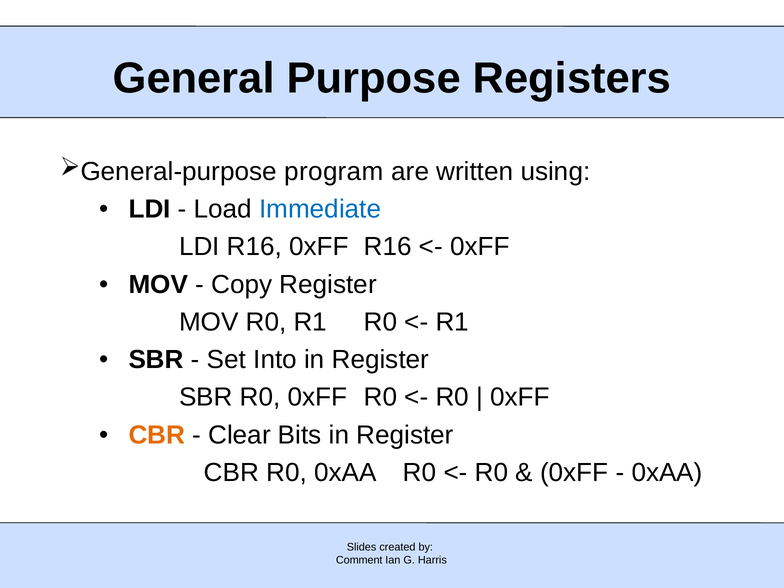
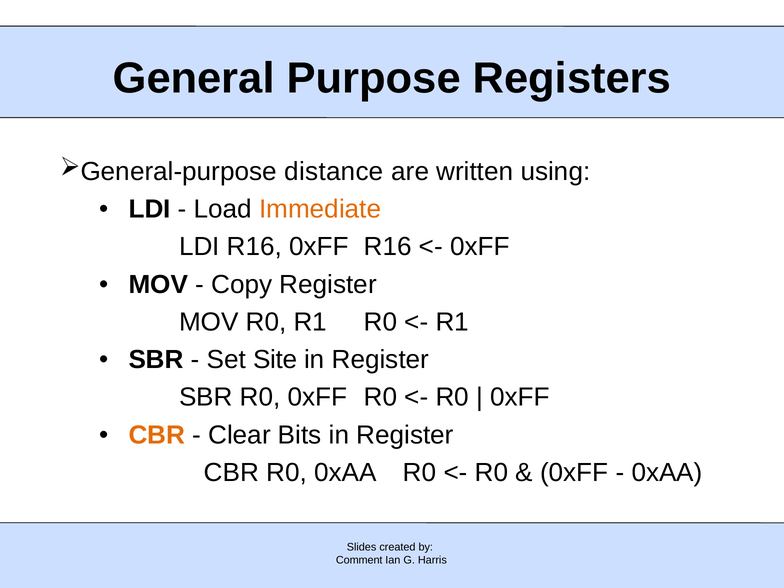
program: program -> distance
Immediate colour: blue -> orange
Into: Into -> Site
